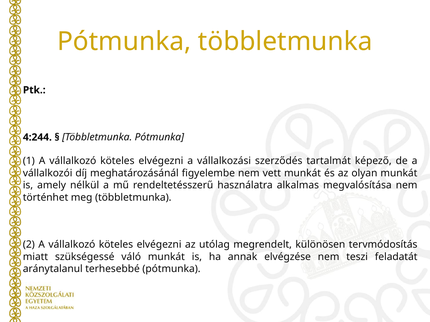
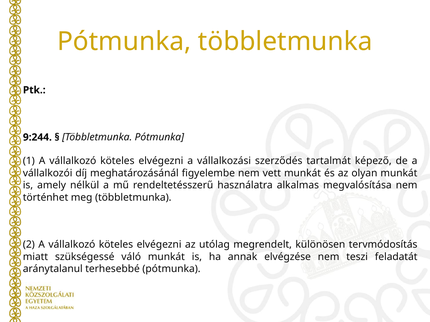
4:244: 4:244 -> 9:244
